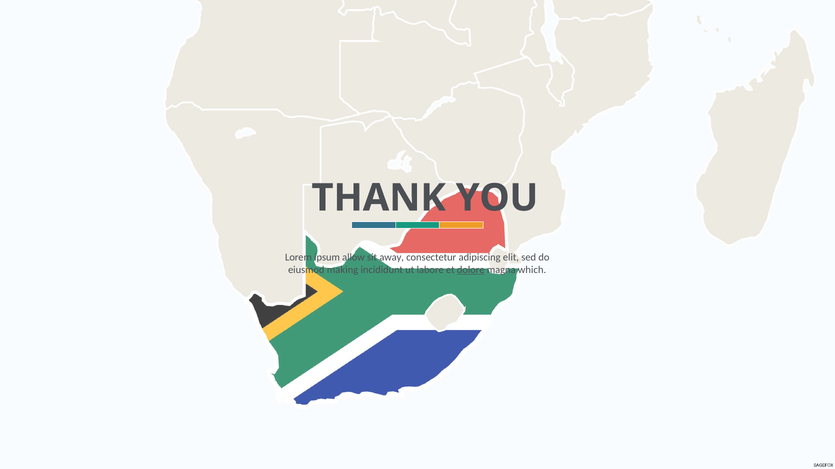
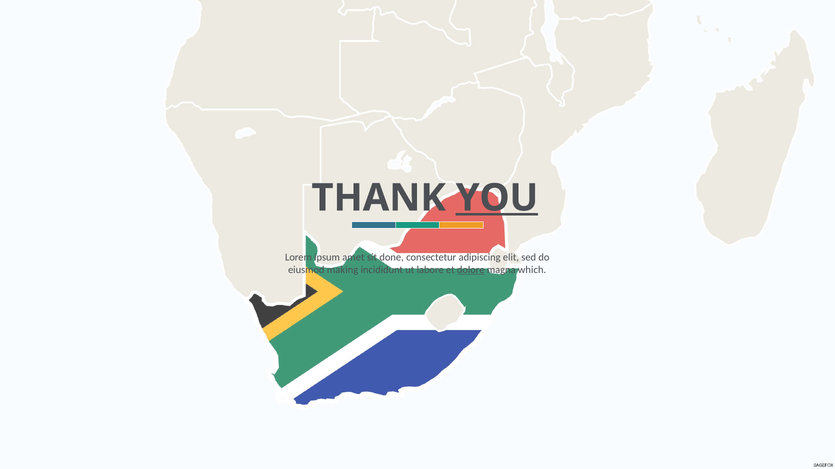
YOU underline: none -> present
allow: allow -> amet
away: away -> done
